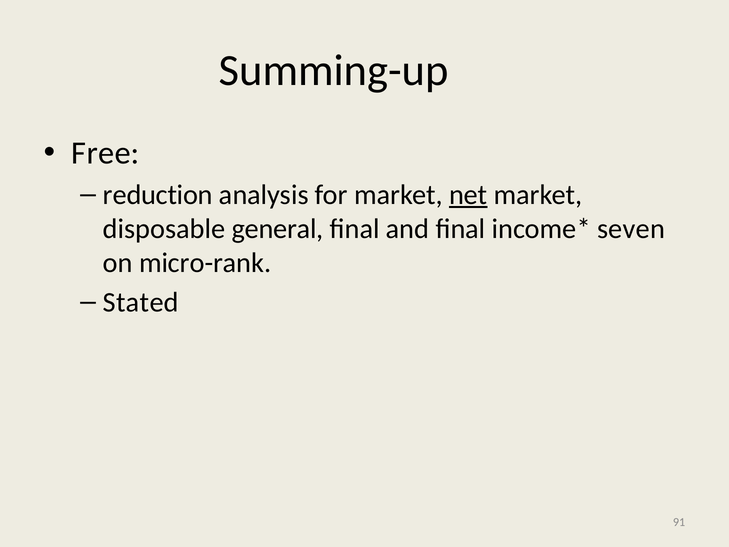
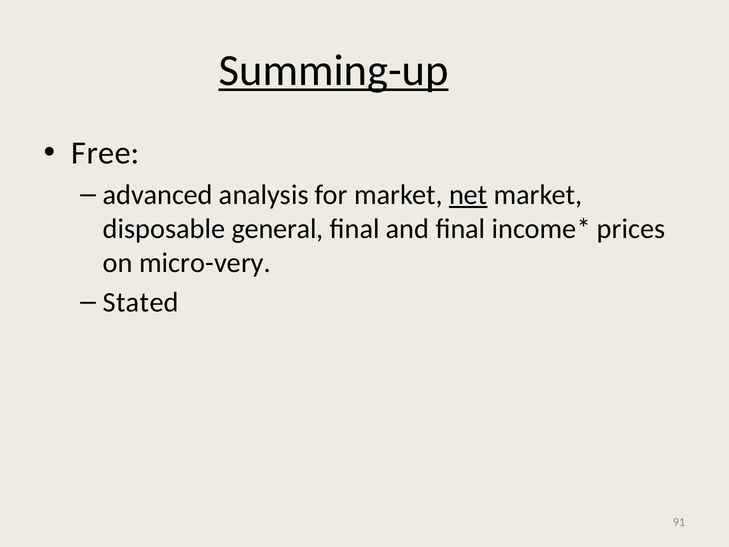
Summing-up underline: none -> present
reduction: reduction -> advanced
seven: seven -> prices
micro-rank: micro-rank -> micro-very
